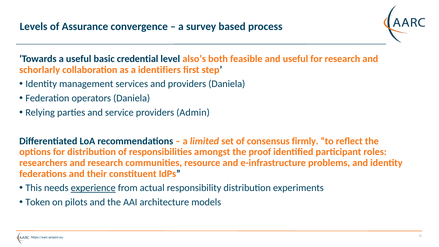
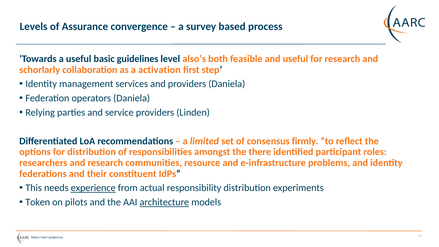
credential: credential -> guidelines
identifiers: identifiers -> activation
Admin: Admin -> Linden
proof: proof -> there
architecture underline: none -> present
